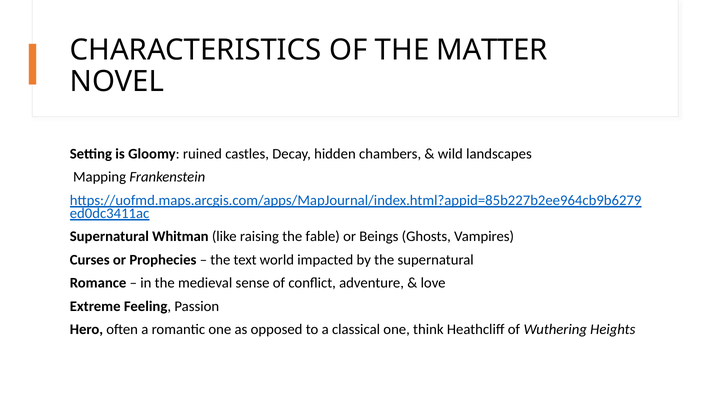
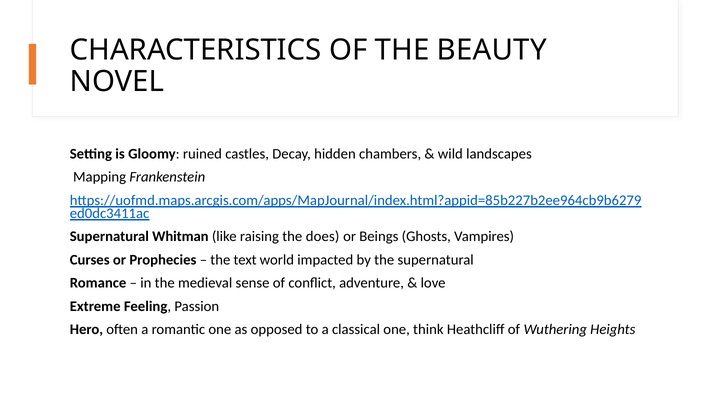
MATTER: MATTER -> BEAUTY
fable: fable -> does
